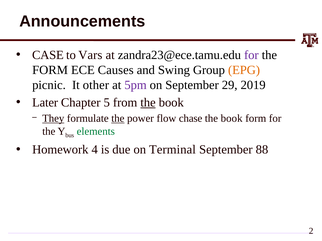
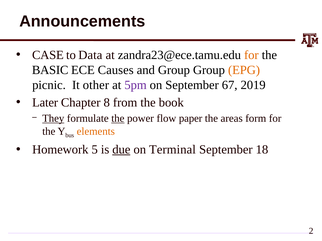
Vars: Vars -> Data
for at (251, 55) colour: purple -> orange
FORM at (50, 70): FORM -> BASIC
and Swing: Swing -> Group
29: 29 -> 67
5: 5 -> 8
the at (148, 103) underline: present -> none
chase: chase -> paper
book at (232, 119): book -> areas
elements colour: green -> orange
4: 4 -> 5
due underline: none -> present
88: 88 -> 18
